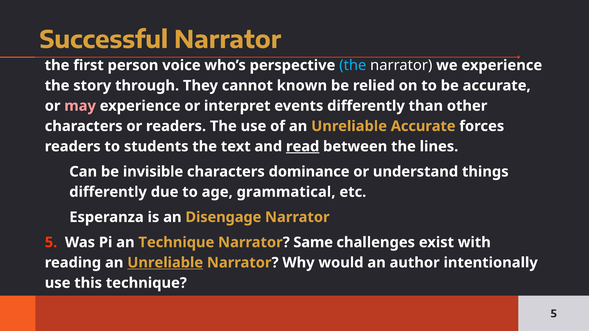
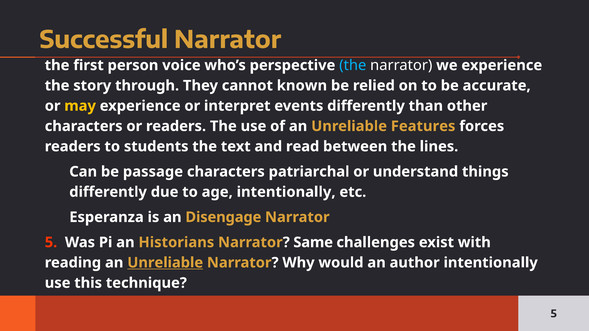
may colour: pink -> yellow
Unreliable Accurate: Accurate -> Features
read underline: present -> none
invisible: invisible -> passage
dominance: dominance -> patriarchal
age grammatical: grammatical -> intentionally
an Technique: Technique -> Historians
